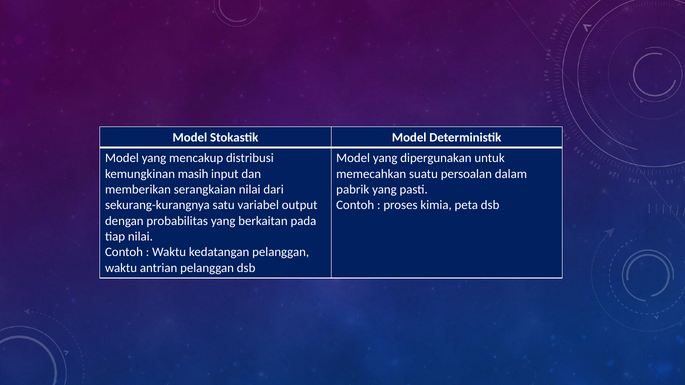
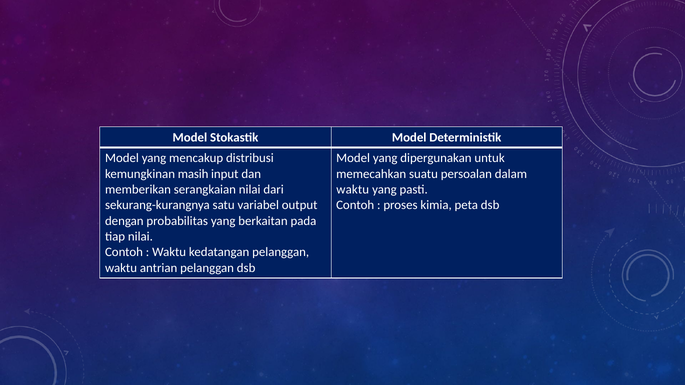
pabrik at (353, 190): pabrik -> waktu
